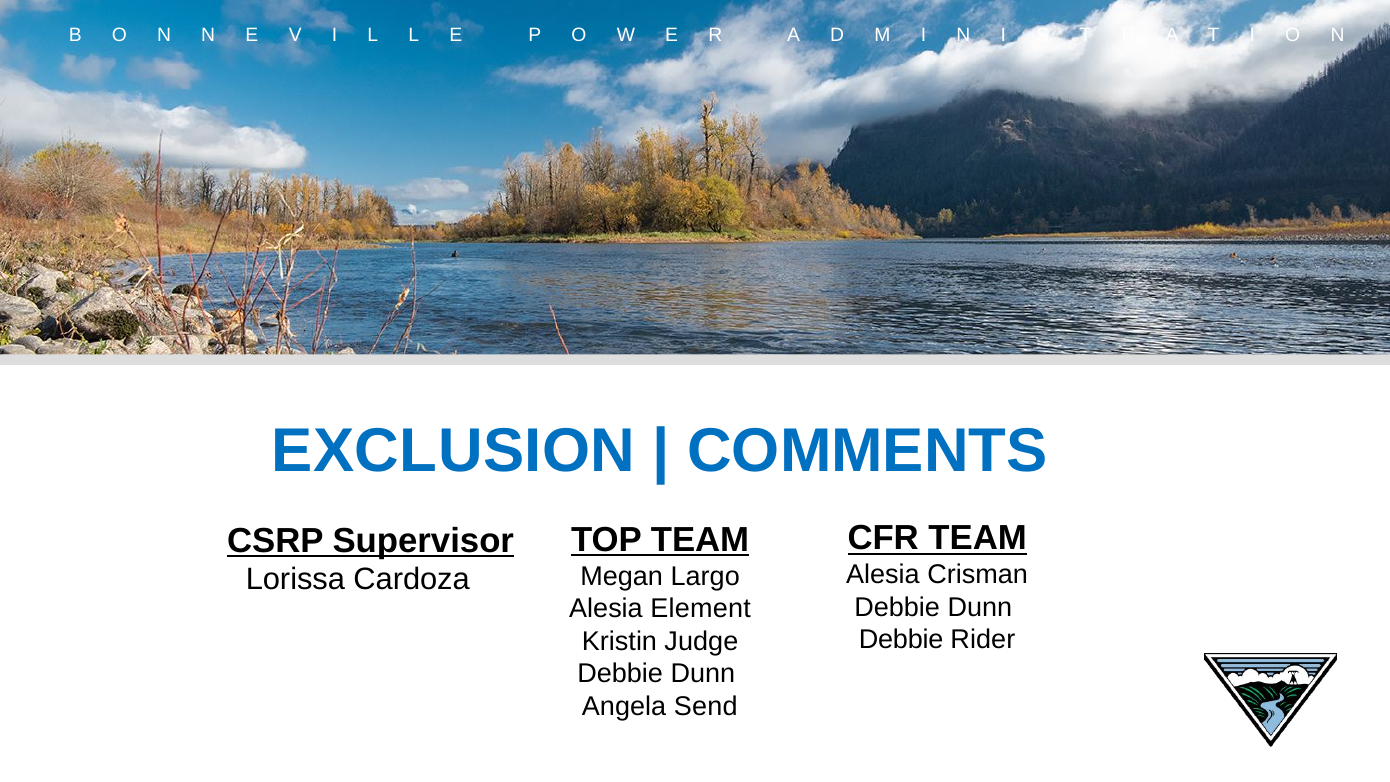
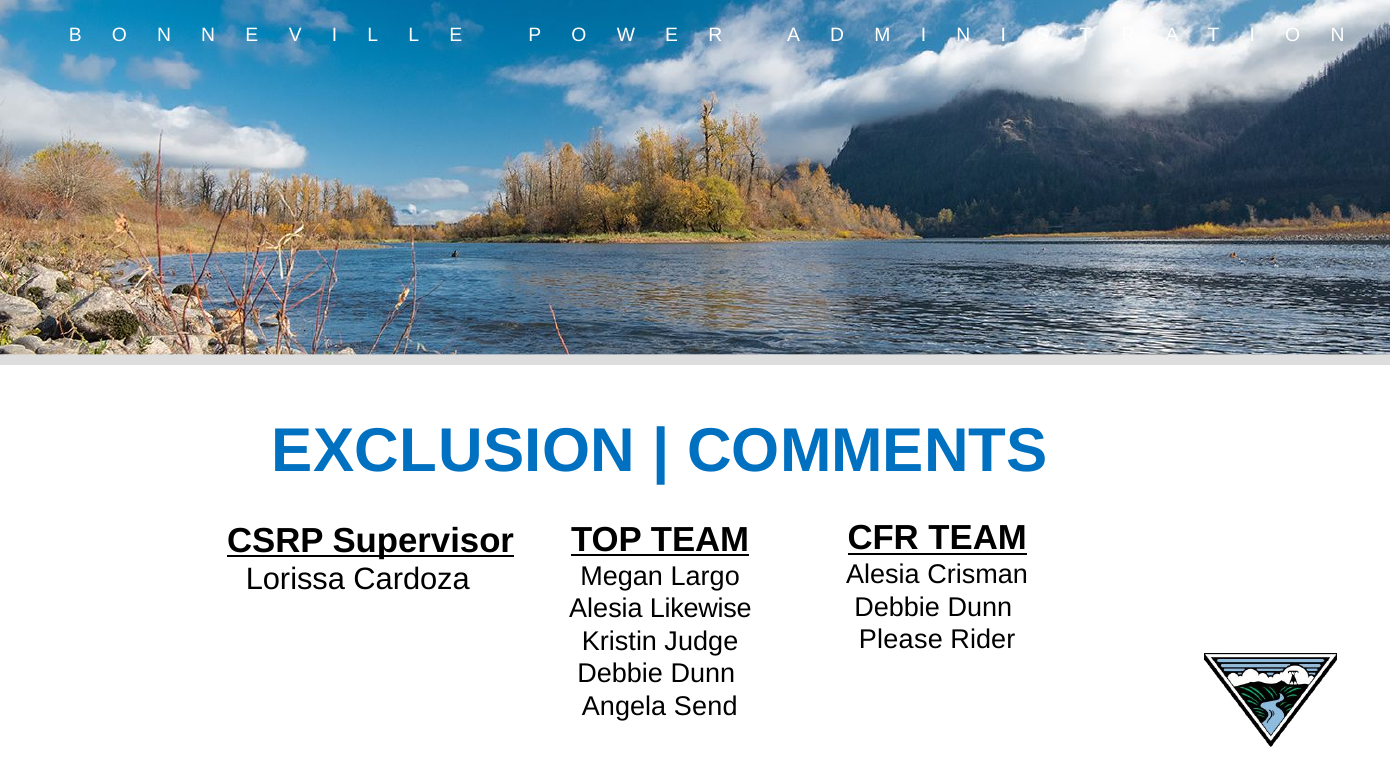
Element: Element -> Likewise
Debbie at (901, 640): Debbie -> Please
